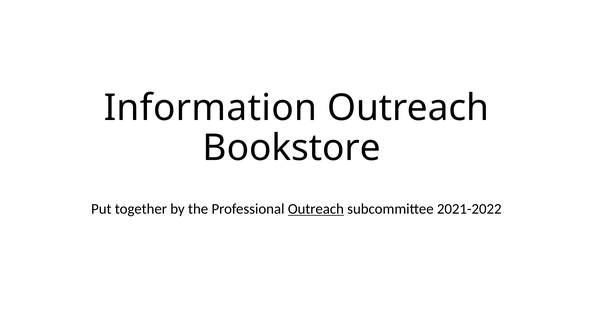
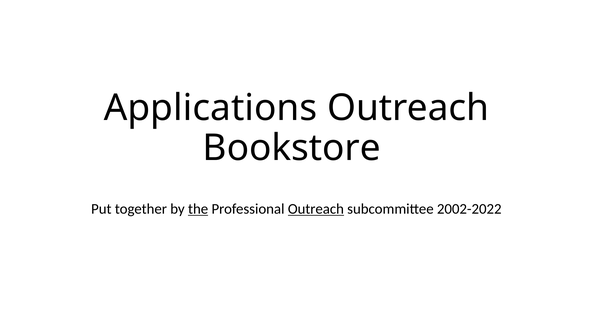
Information: Information -> Applications
the underline: none -> present
2021-2022: 2021-2022 -> 2002-2022
